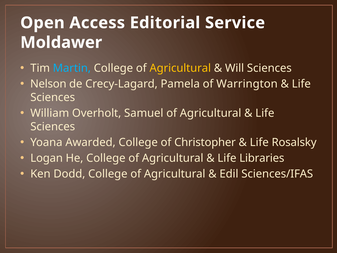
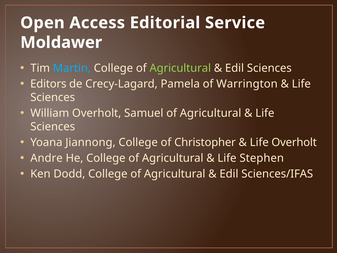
Agricultural at (180, 68) colour: yellow -> light green
Will at (235, 68): Will -> Edil
Nelson: Nelson -> Editors
Awarded: Awarded -> Jiannong
Life Rosalsky: Rosalsky -> Overholt
Logan: Logan -> Andre
Libraries: Libraries -> Stephen
